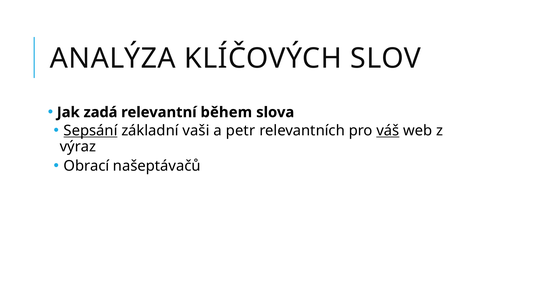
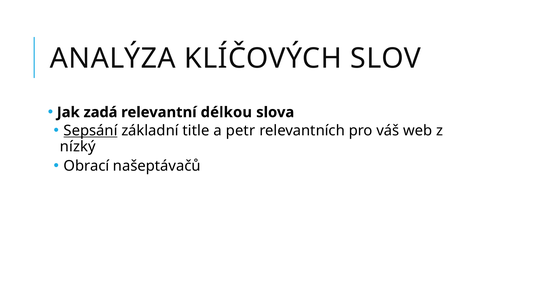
během: během -> délkou
vaši: vaši -> title
váš underline: present -> none
výraz: výraz -> nízký
